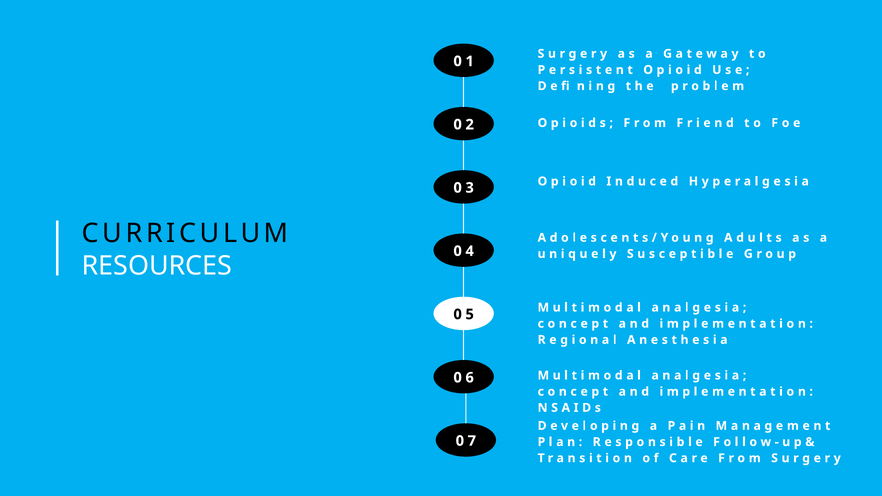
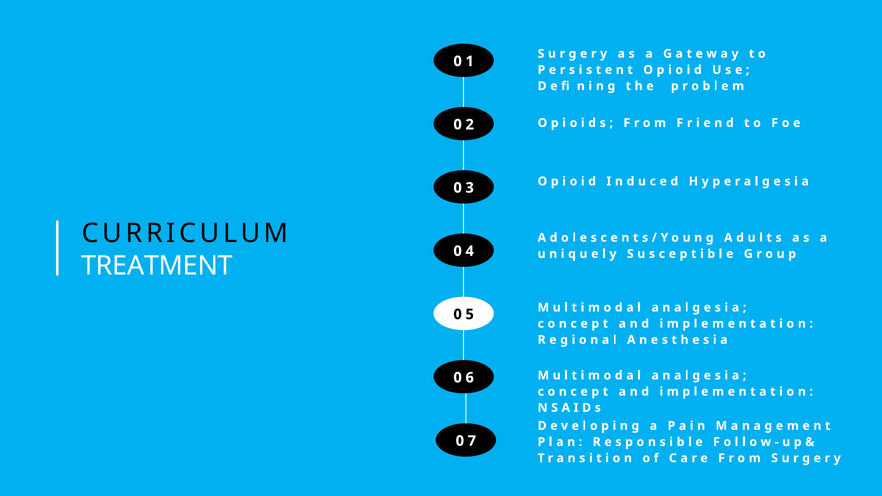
RESOURCES: RESOURCES -> TREATMENT
